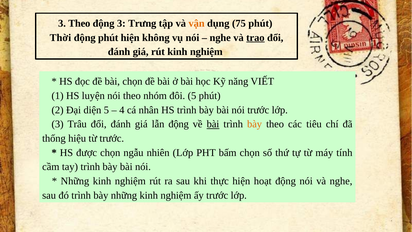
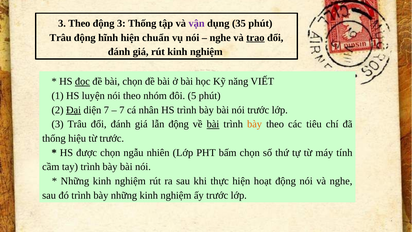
3 Trưng: Trưng -> Thống
vận colour: orange -> purple
75: 75 -> 35
Thời at (60, 38): Thời -> Trâu
động phút: phút -> hĩnh
không: không -> chuẩn
đọc underline: none -> present
Đại underline: none -> present
diện 5: 5 -> 7
4 at (122, 110): 4 -> 7
